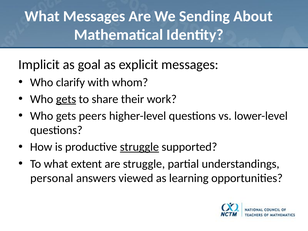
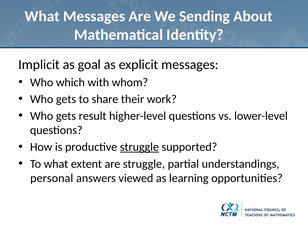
clarify: clarify -> which
gets at (66, 99) underline: present -> none
peers: peers -> result
